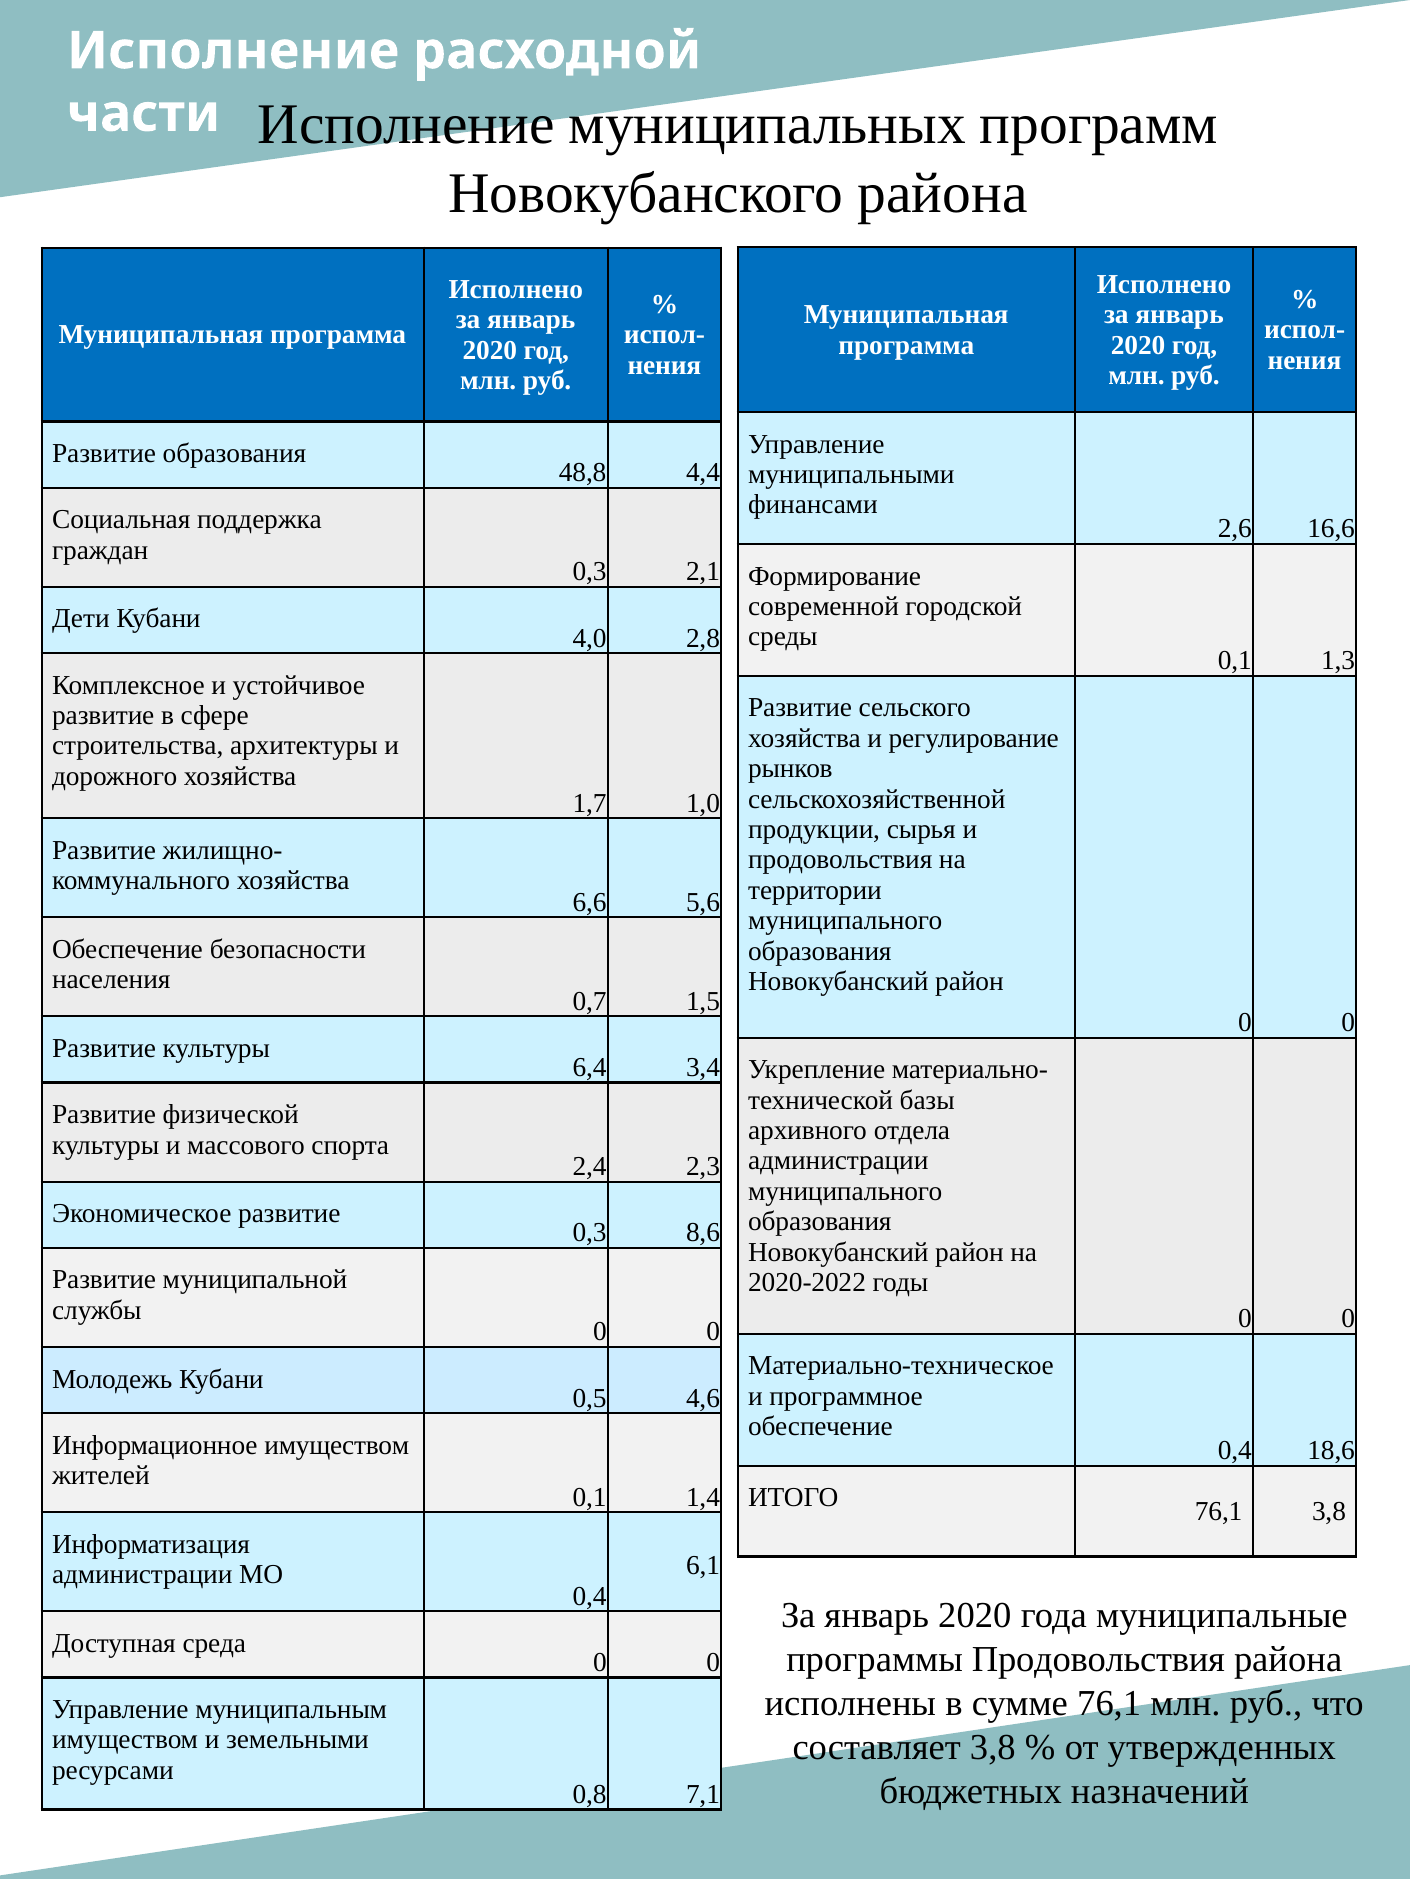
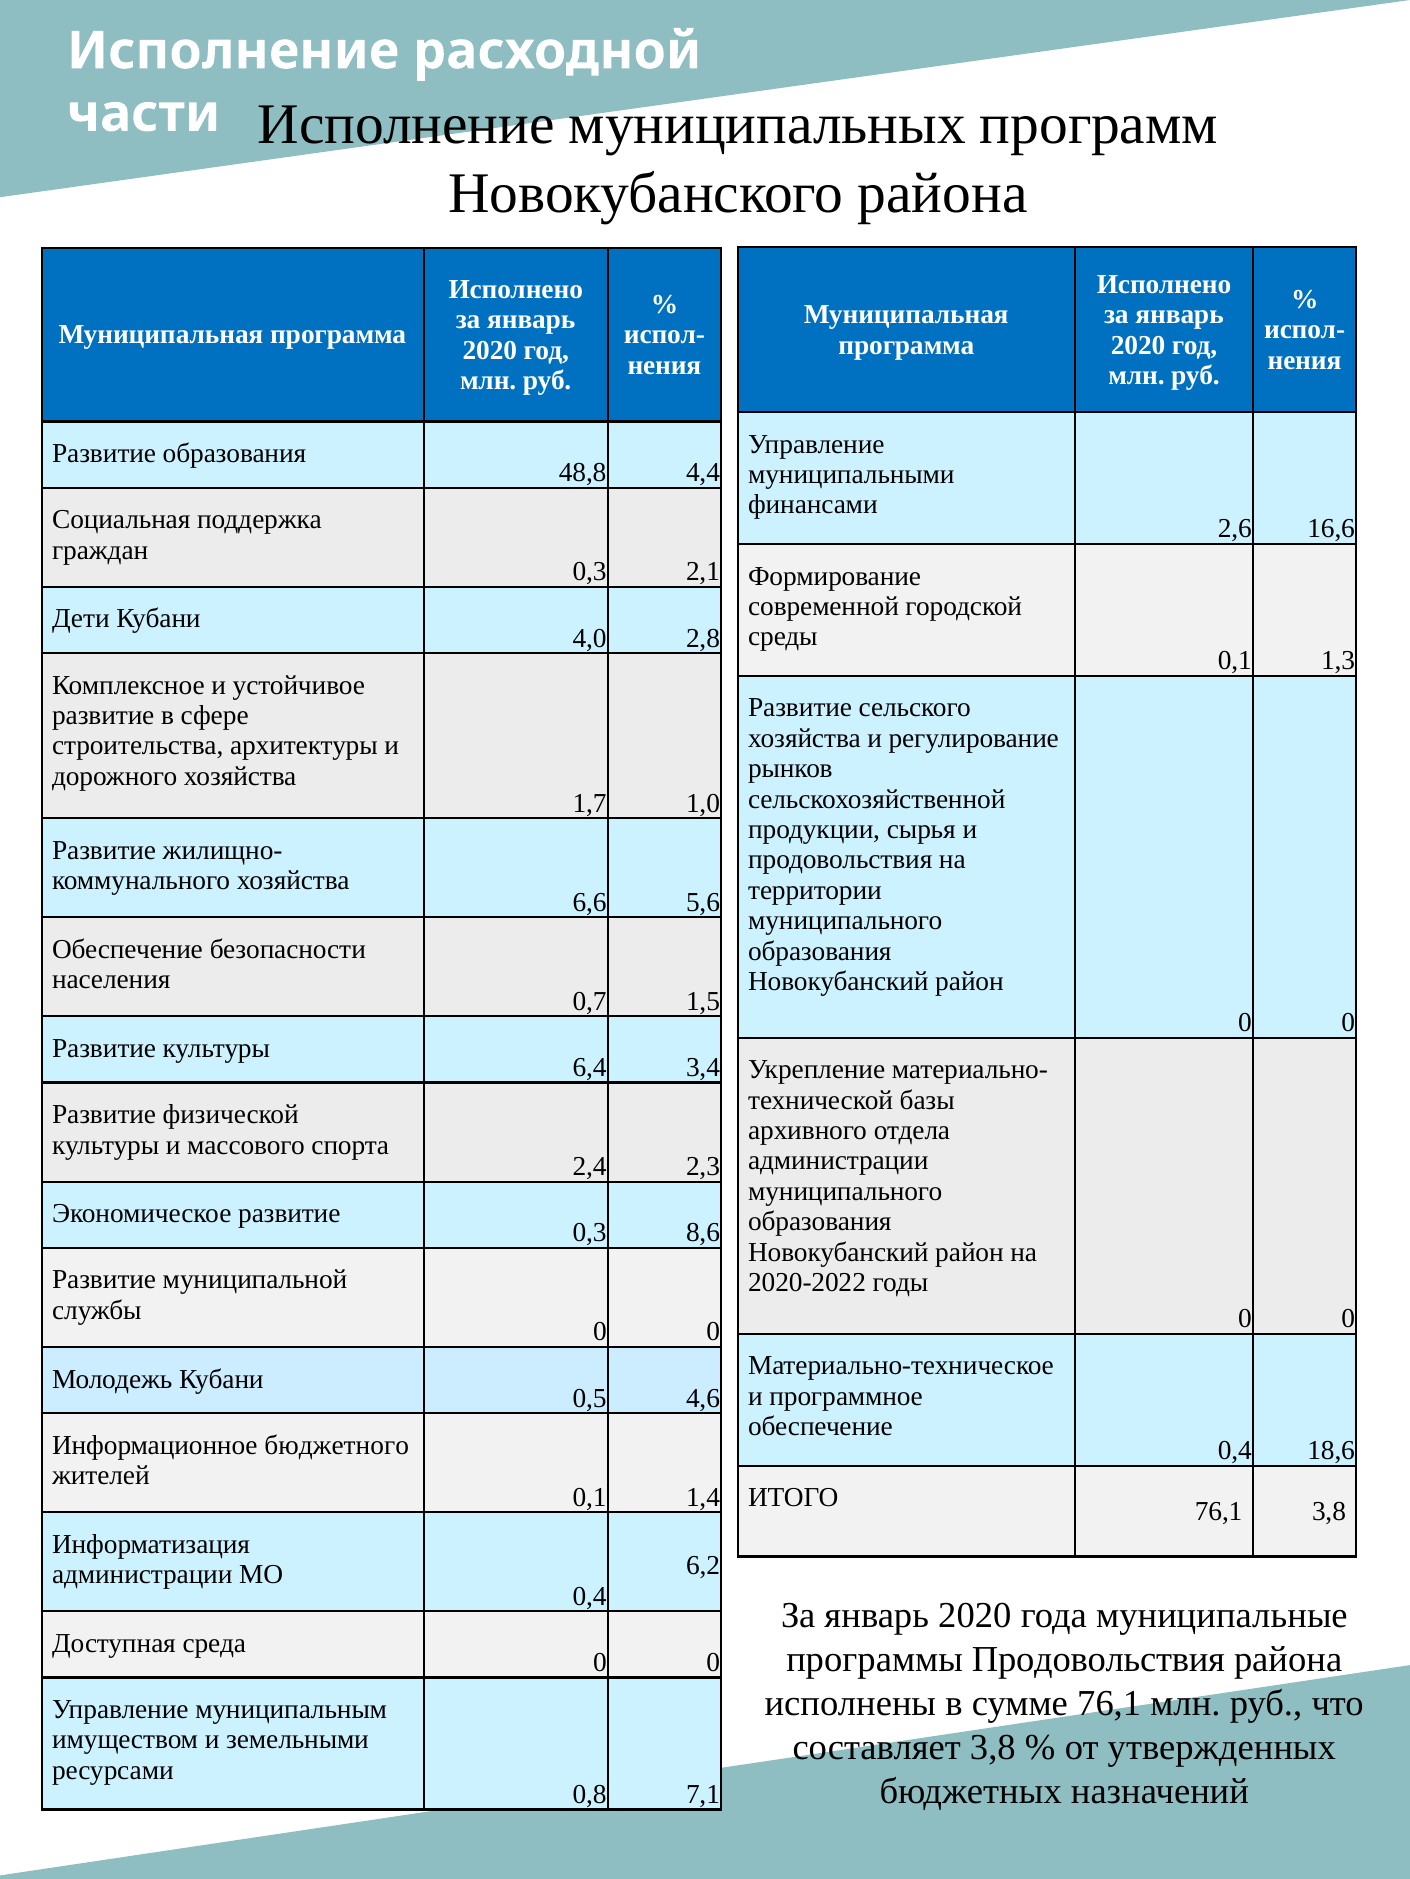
Информационное имуществом: имуществом -> бюджетного
6,1: 6,1 -> 6,2
